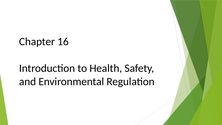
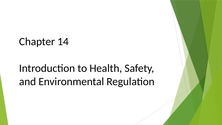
16: 16 -> 14
